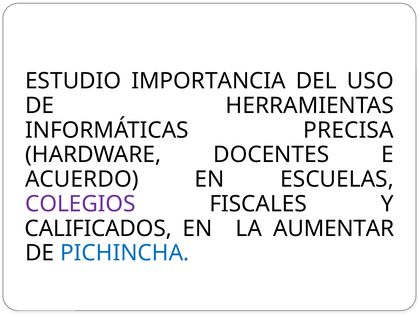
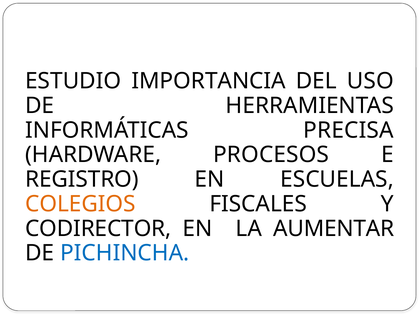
DOCENTES: DOCENTES -> PROCESOS
ACUERDO: ACUERDO -> REGISTRO
COLEGIOS colour: purple -> orange
CALIFICADOS: CALIFICADOS -> CODIRECTOR
